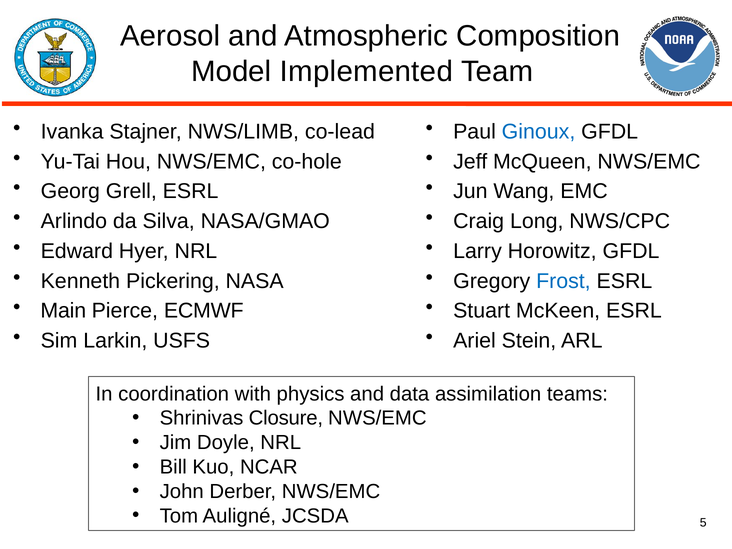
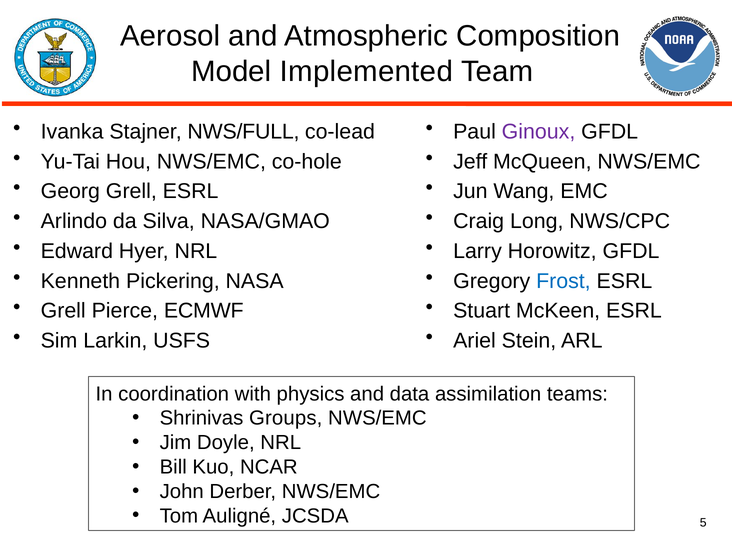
NWS/LIMB: NWS/LIMB -> NWS/FULL
Ginoux colour: blue -> purple
Main at (63, 311): Main -> Grell
Closure: Closure -> Groups
